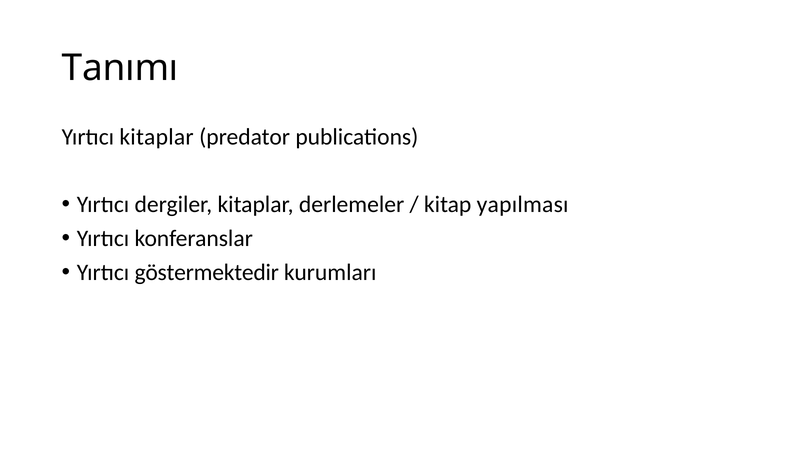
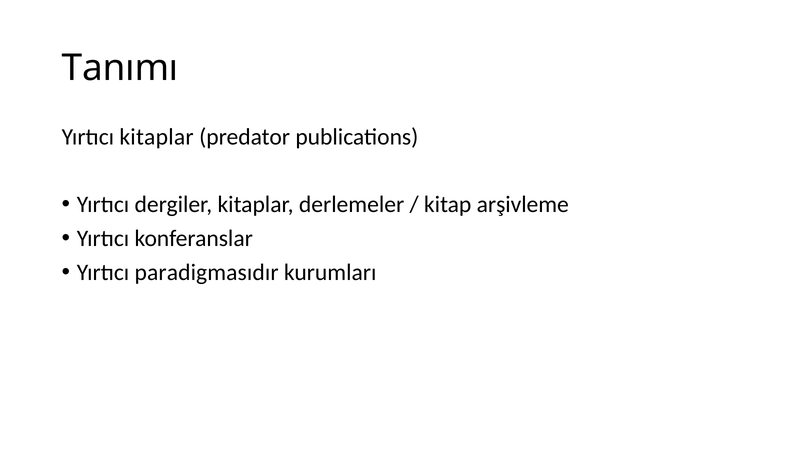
yapılması: yapılması -> arşivleme
göstermektedir: göstermektedir -> paradigmasıdır
